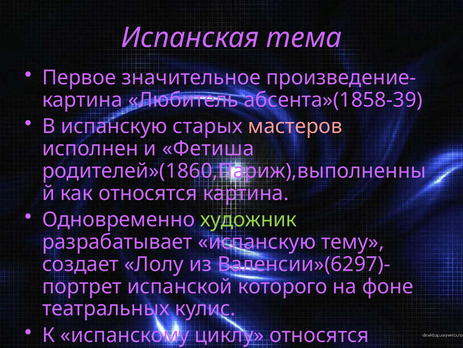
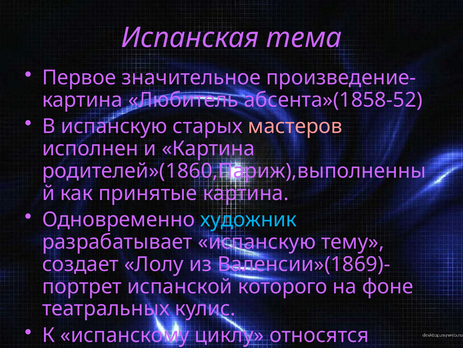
абсента»(1858-39: абсента»(1858-39 -> абсента»(1858-52
и Фетиша: Фетиша -> Картина
как относятся: относятся -> принятые
художник colour: light green -> light blue
Валенсии»(6297)-: Валенсии»(6297)- -> Валенсии»(1869)-
